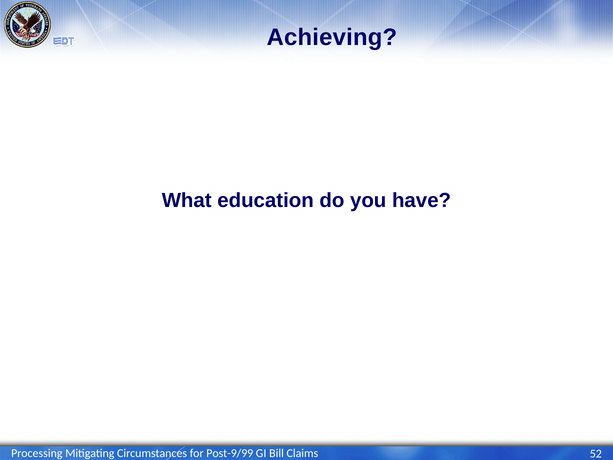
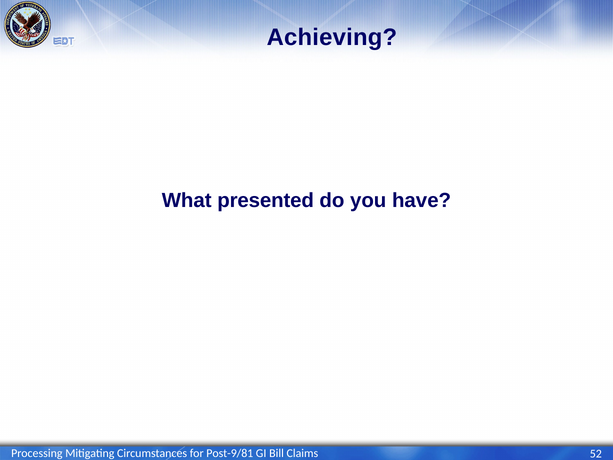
education: education -> presented
Post-9/99: Post-9/99 -> Post-9/81
